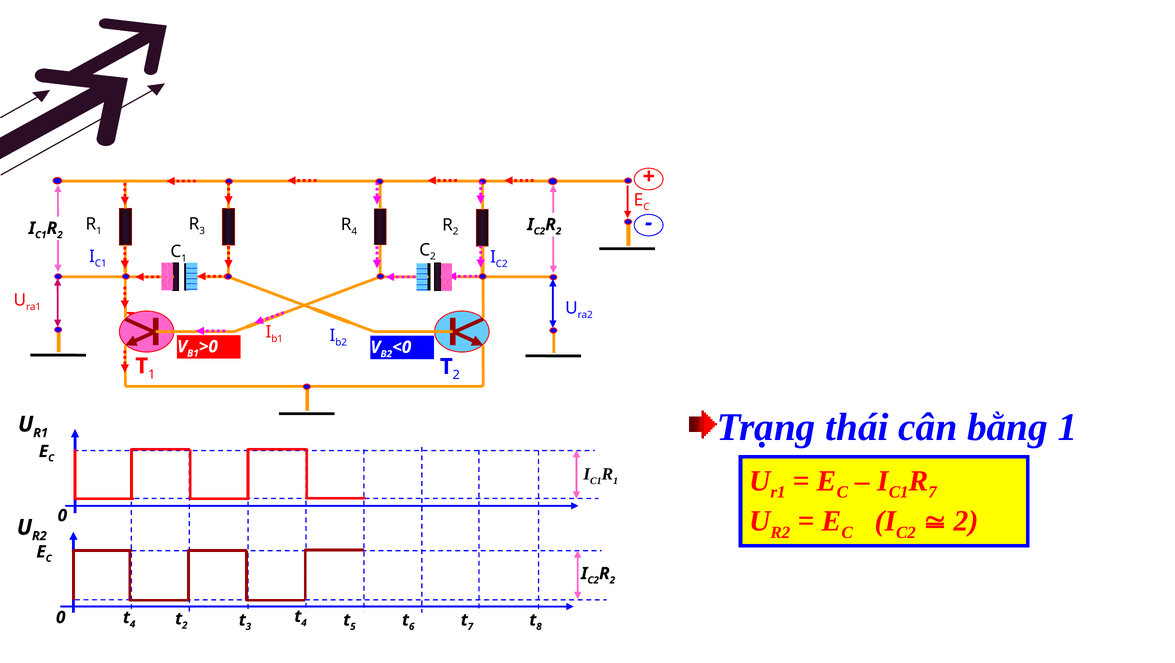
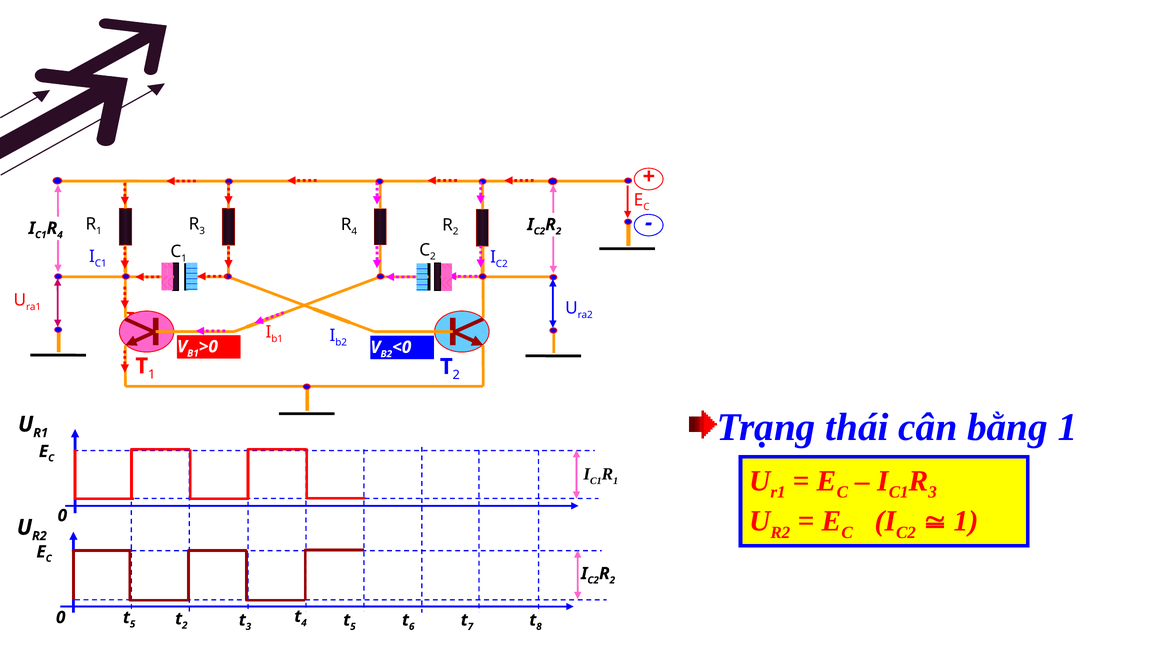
2 at (60, 235): 2 -> 4
7 at (933, 492): 7 -> 3
2 at (966, 521): 2 -> 1
4 at (133, 624): 4 -> 5
